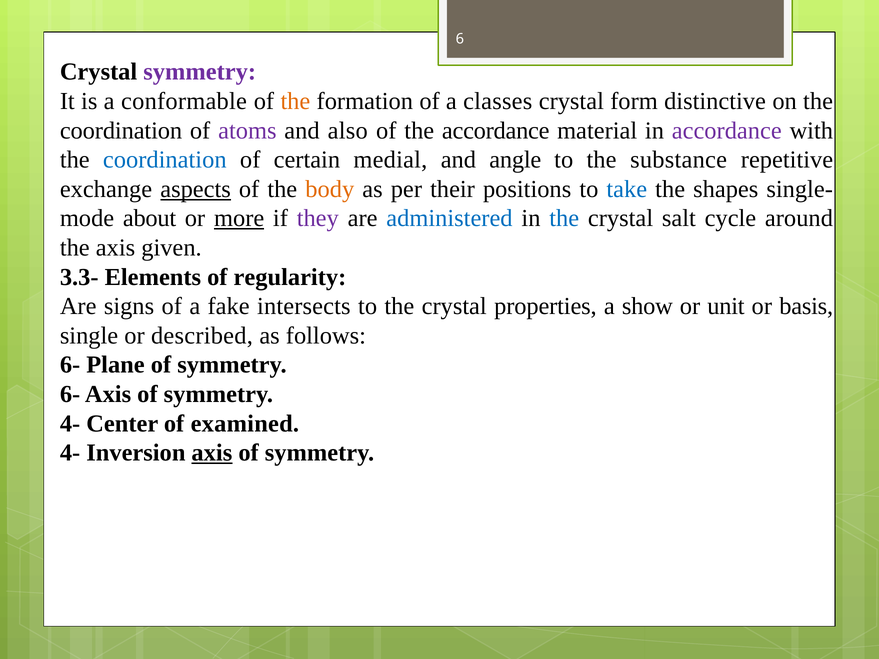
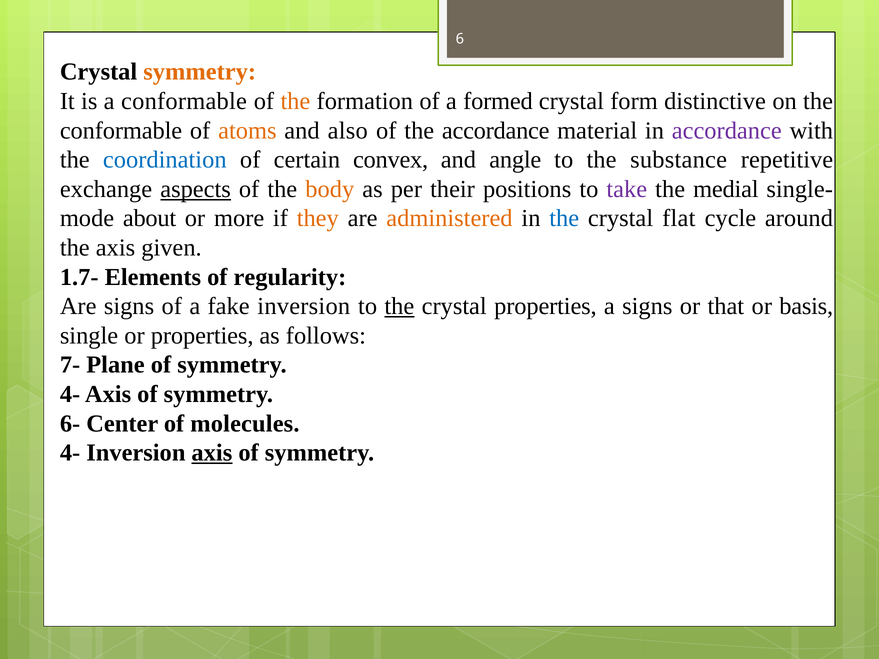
symmetry at (200, 72) colour: purple -> orange
classes: classes -> formed
coordination at (121, 131): coordination -> conformable
atoms colour: purple -> orange
medial: medial -> convex
take colour: blue -> purple
shapes: shapes -> medial
more underline: present -> none
they colour: purple -> orange
administered colour: blue -> orange
salt: salt -> flat
3.3-: 3.3- -> 1.7-
fake intersects: intersects -> inversion
the at (399, 306) underline: none -> present
a show: show -> signs
unit: unit -> that
or described: described -> properties
6- at (70, 365): 6- -> 7-
6- at (70, 394): 6- -> 4-
4- at (70, 424): 4- -> 6-
examined: examined -> molecules
